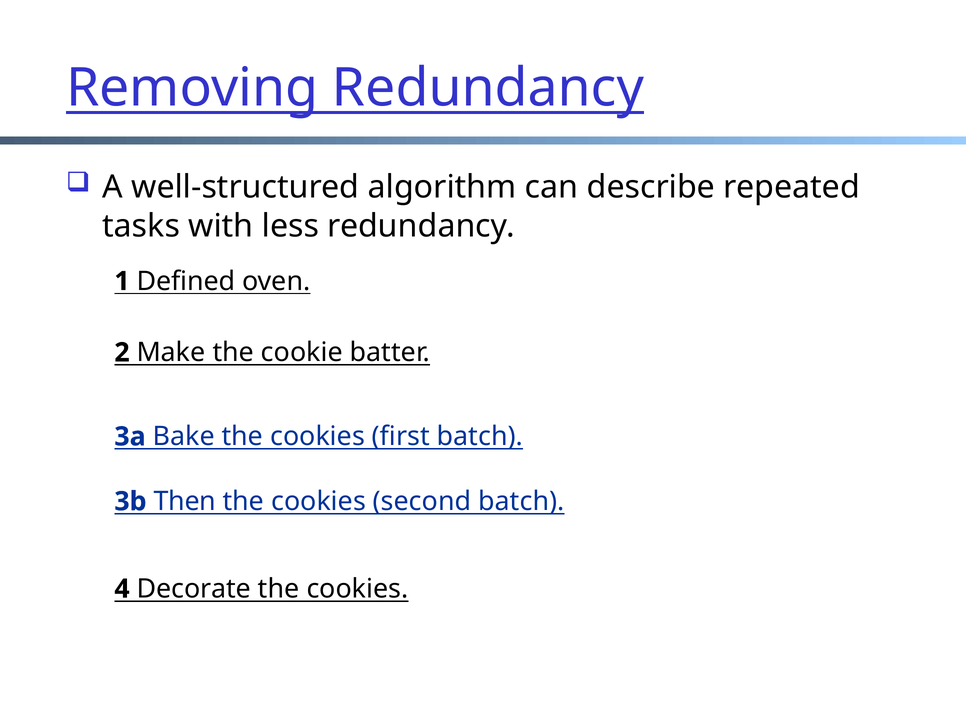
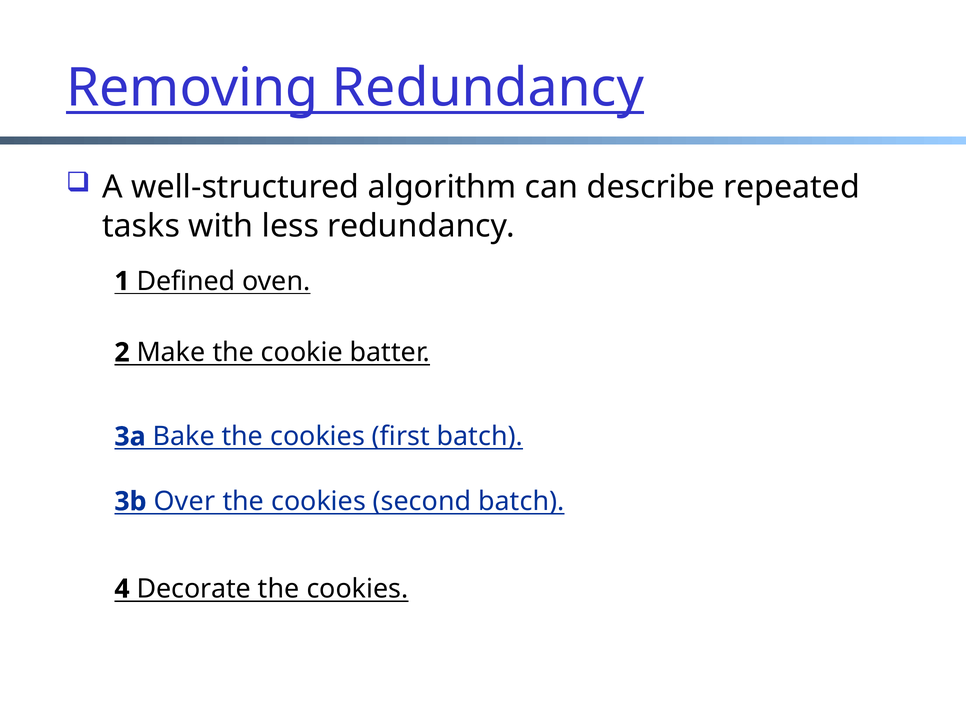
Then: Then -> Over
